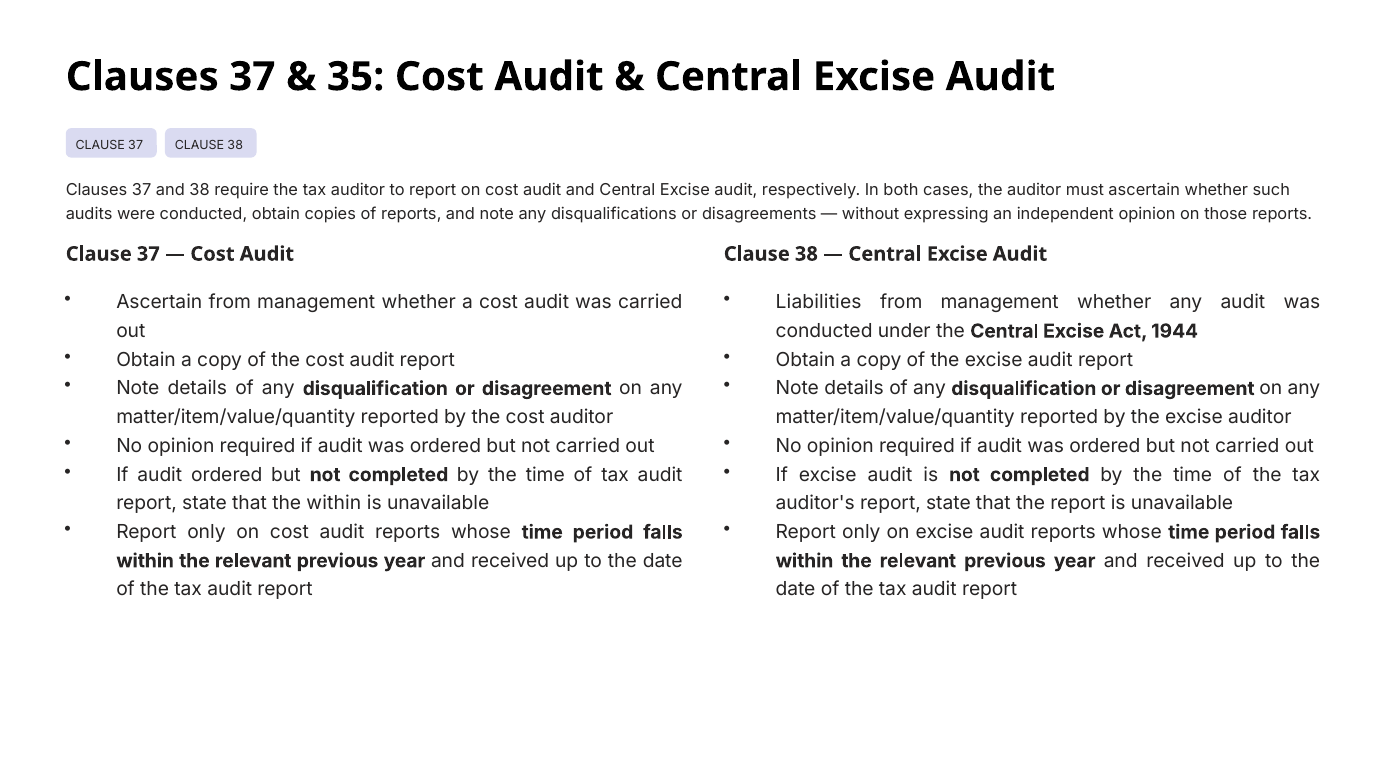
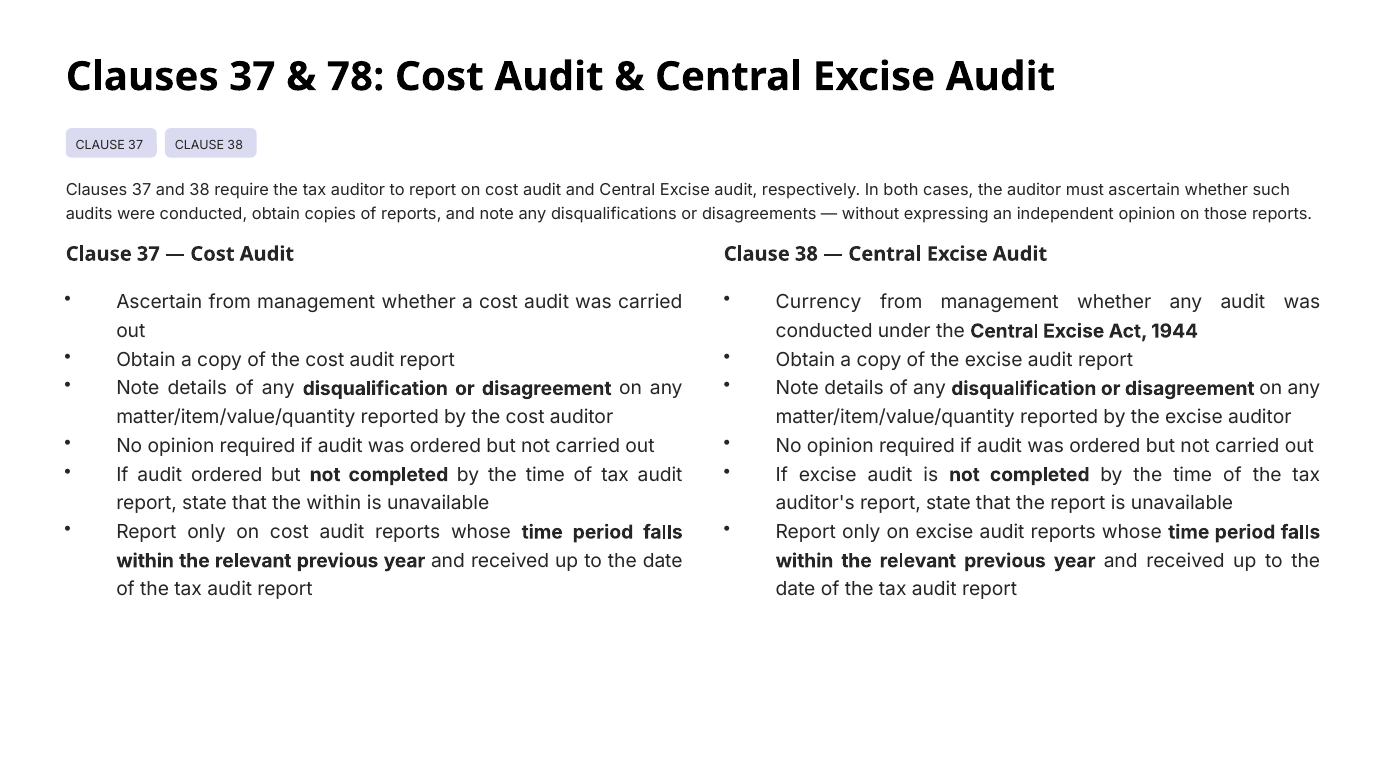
35: 35 -> 78
Liabilities: Liabilities -> Currency
